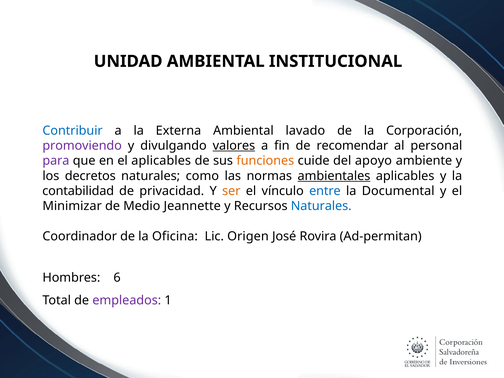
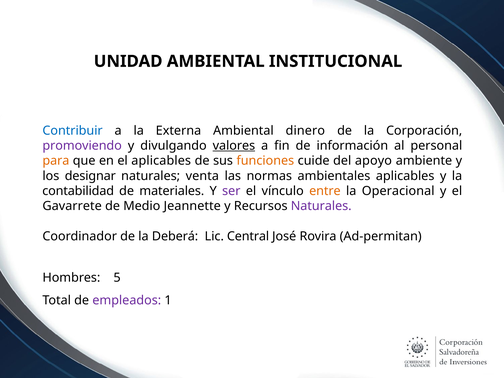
lavado: lavado -> dinero
recomendar: recomendar -> información
para colour: purple -> orange
decretos: decretos -> designar
como: como -> venta
ambientales underline: present -> none
privacidad: privacidad -> materiales
ser colour: orange -> purple
entre colour: blue -> orange
Documental: Documental -> Operacional
Minimizar: Minimizar -> Gavarrete
Naturales at (321, 206) colour: blue -> purple
Oficina: Oficina -> Deberá
Origen: Origen -> Central
6: 6 -> 5
